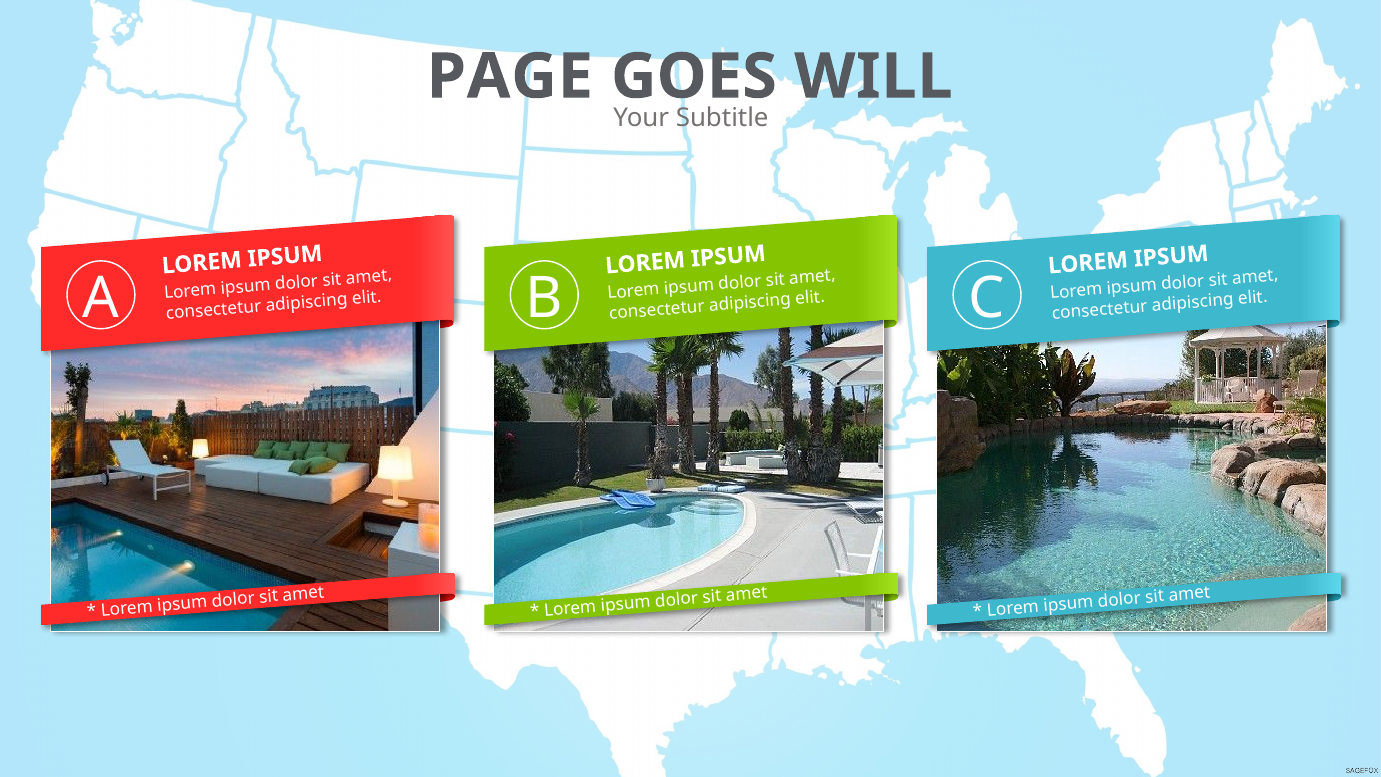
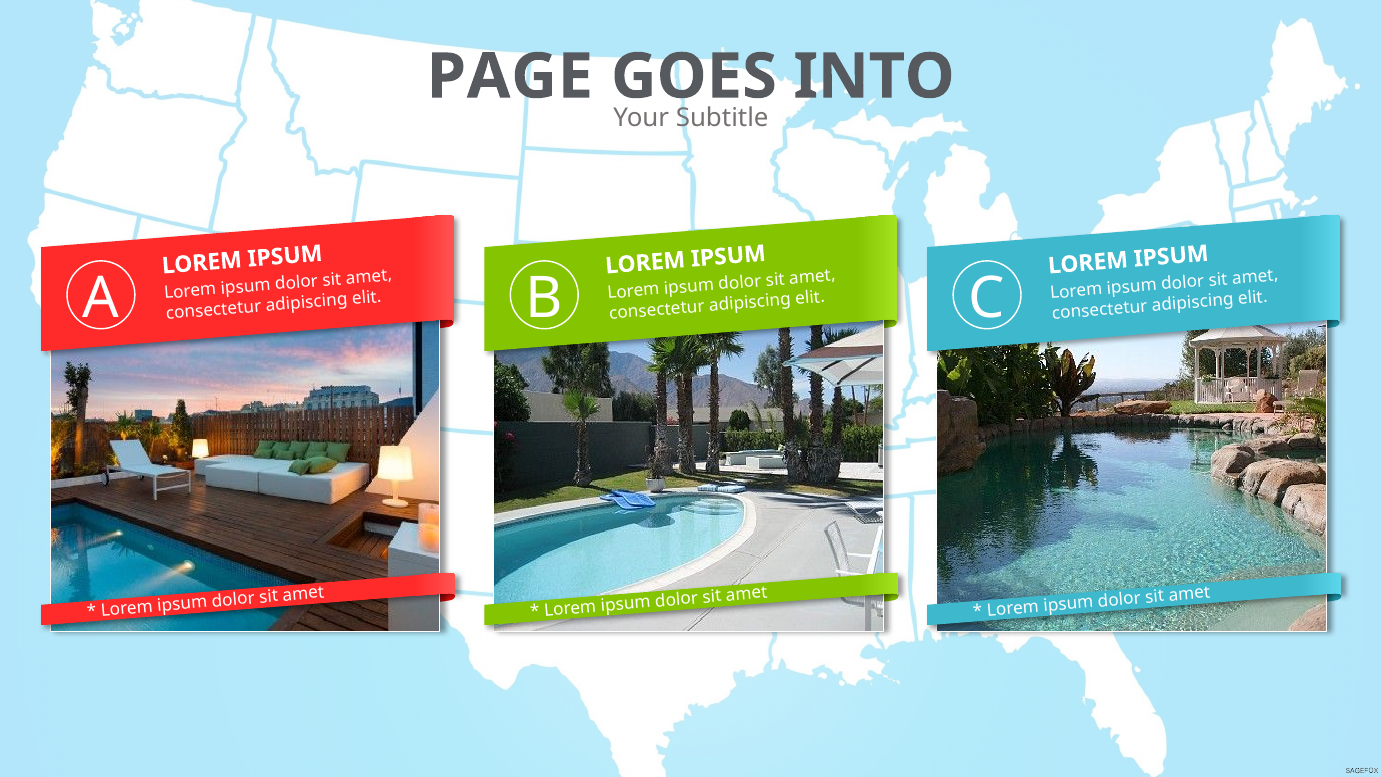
WILL: WILL -> INTO
